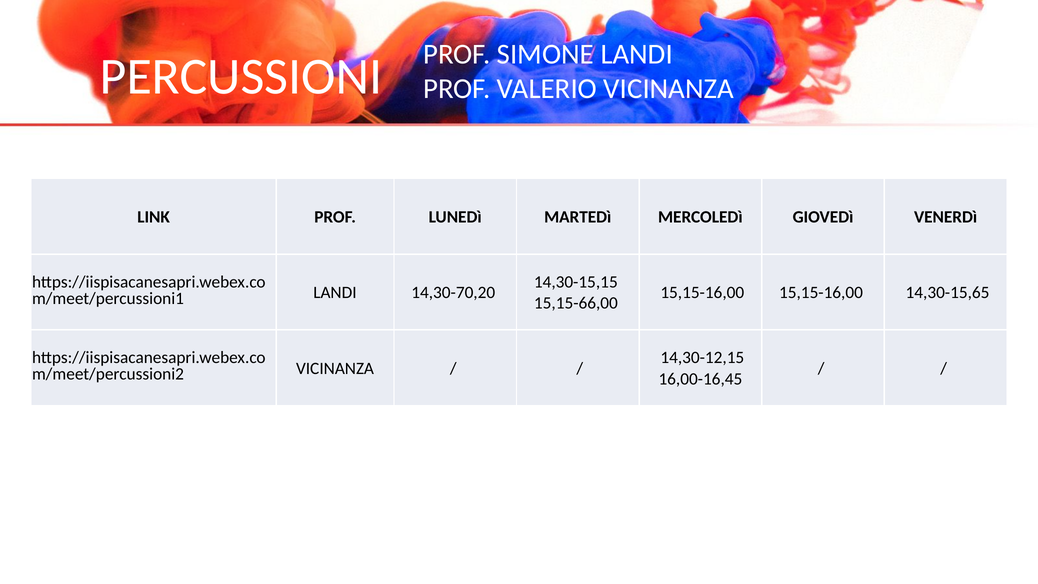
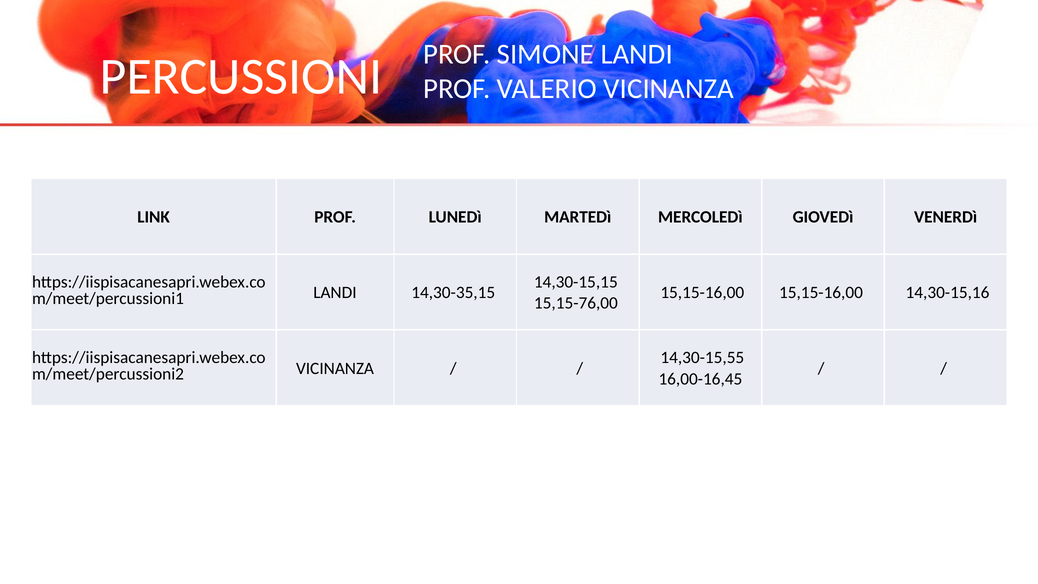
14,30-15,65: 14,30-15,65 -> 14,30-15,16
14,30-70,20: 14,30-70,20 -> 14,30-35,15
15,15-66,00: 15,15-66,00 -> 15,15-76,00
14,30-12,15: 14,30-12,15 -> 14,30-15,55
